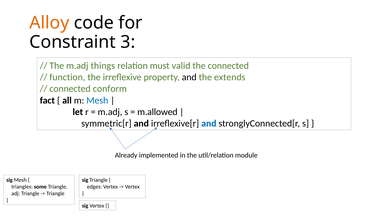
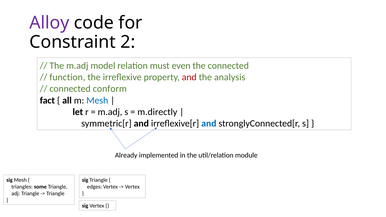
Alloy colour: orange -> purple
3: 3 -> 2
things: things -> model
valid: valid -> even
and at (189, 77) colour: black -> red
extends: extends -> analysis
m.allowed: m.allowed -> m.directly
